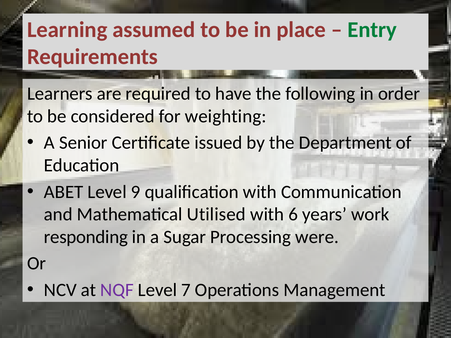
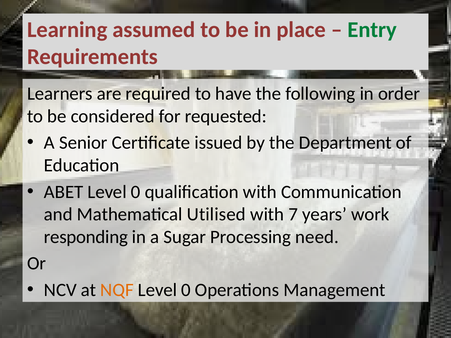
weighting: weighting -> requested
ABET Level 9: 9 -> 0
6: 6 -> 7
were: were -> need
NQF colour: purple -> orange
7 at (186, 290): 7 -> 0
